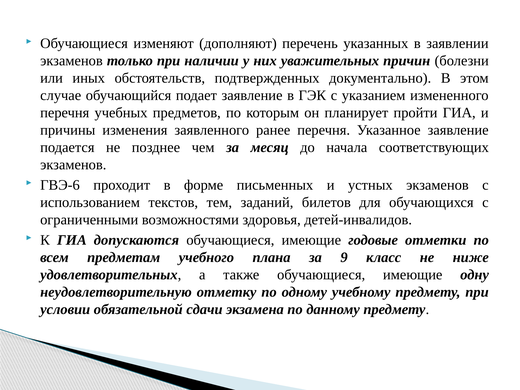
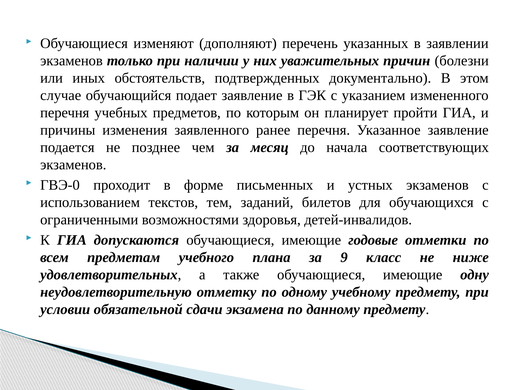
ГВЭ-6: ГВЭ-6 -> ГВЭ-0
